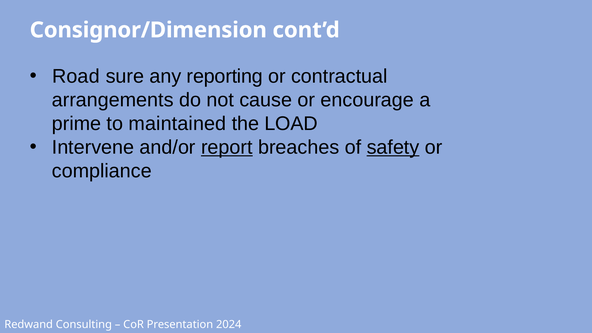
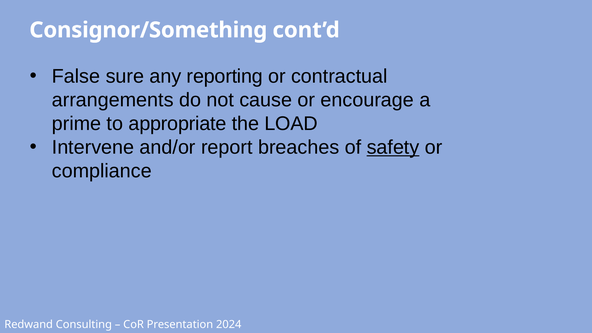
Consignor/Dimension: Consignor/Dimension -> Consignor/Something
Road: Road -> False
maintained: maintained -> appropriate
report underline: present -> none
